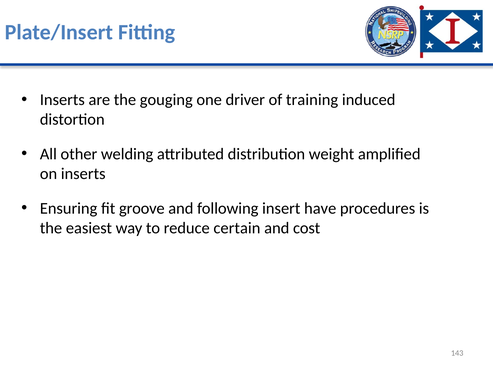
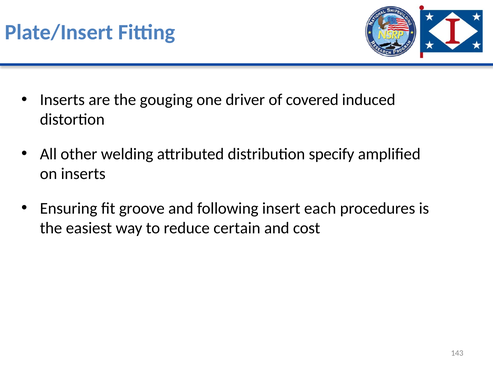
training: training -> covered
weight: weight -> specify
have: have -> each
